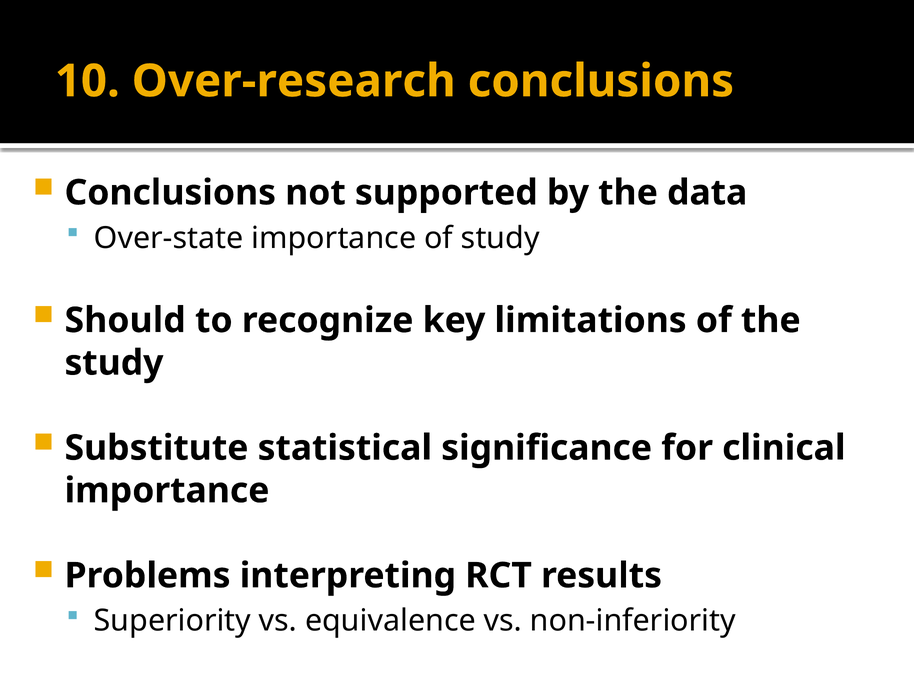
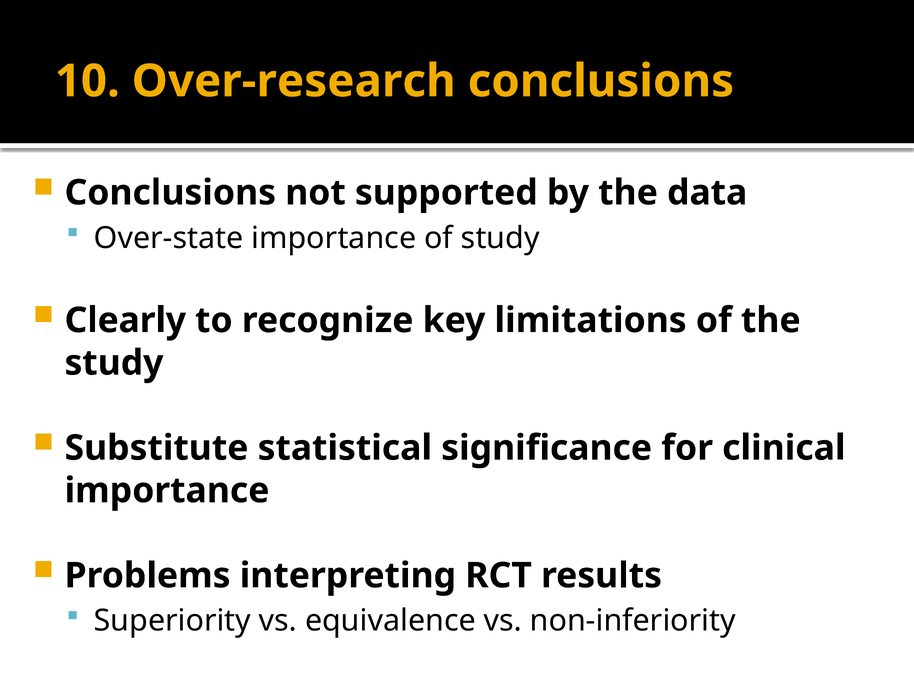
Should: Should -> Clearly
